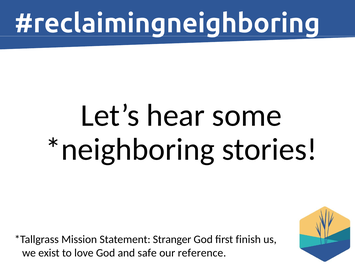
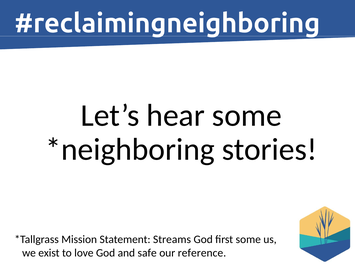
Stranger: Stranger -> Streams
first finish: finish -> some
